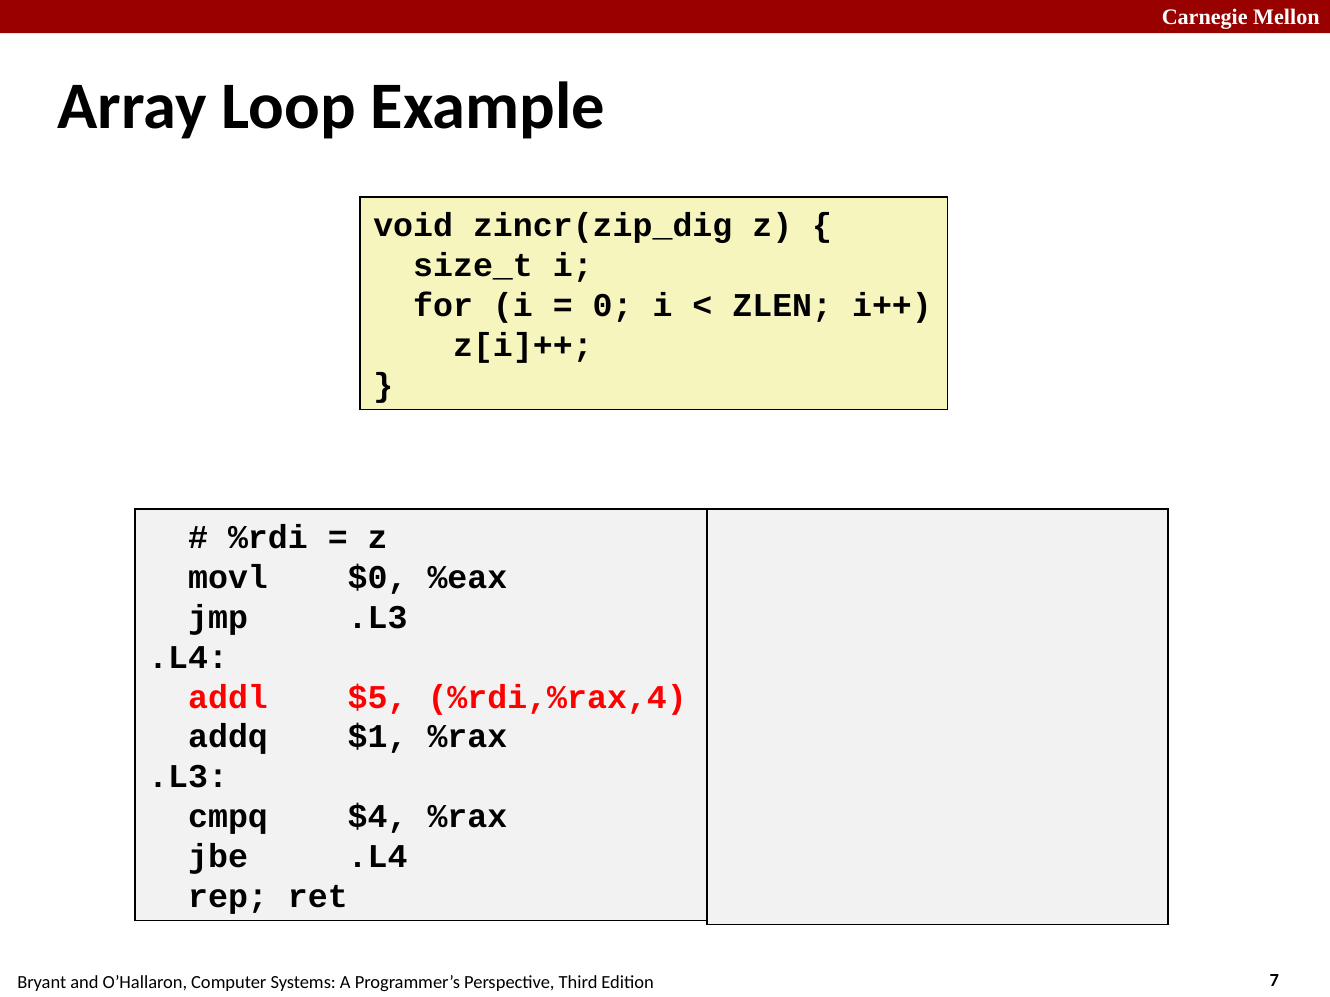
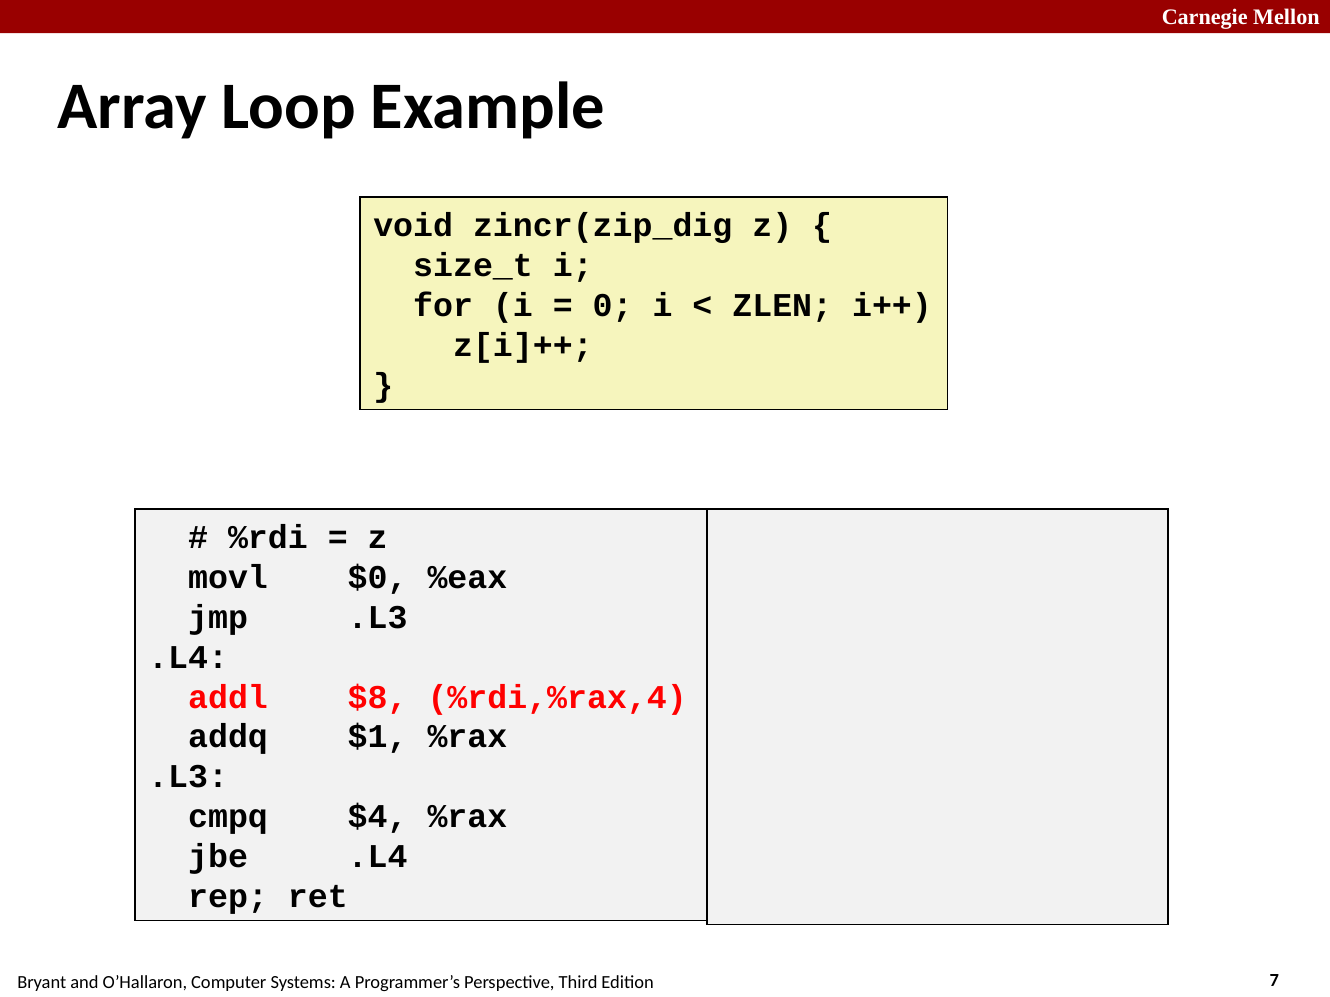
$5: $5 -> $8
